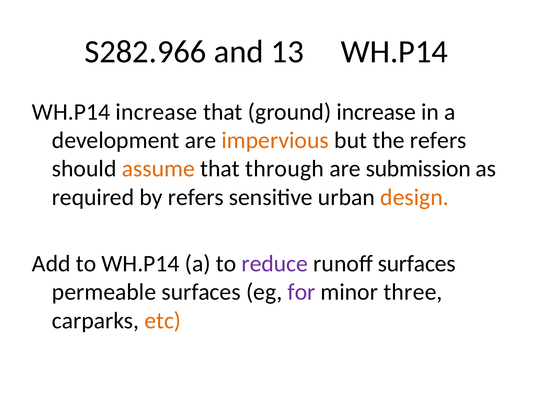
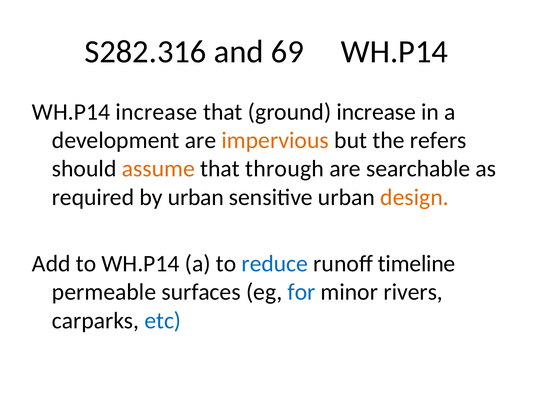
S282.966: S282.966 -> S282.316
13: 13 -> 69
submission: submission -> searchable
by refers: refers -> urban
reduce colour: purple -> blue
runoff surfaces: surfaces -> timeline
for colour: purple -> blue
three: three -> rivers
etc colour: orange -> blue
